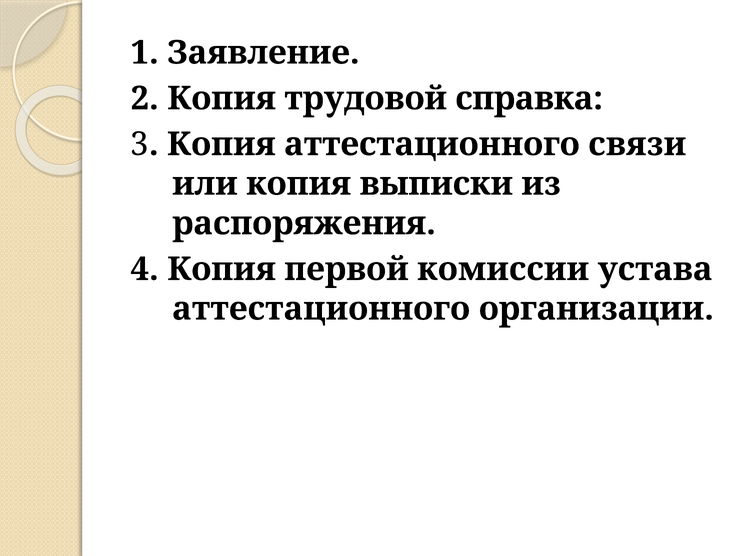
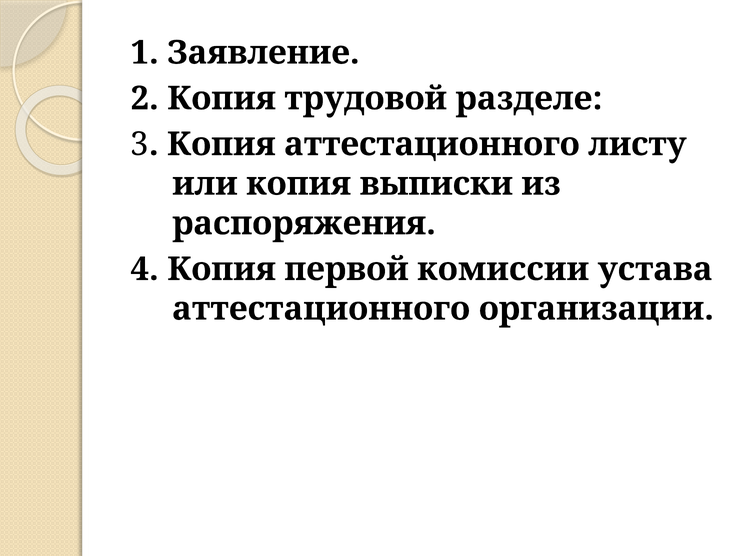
справка: справка -> разделе
связи: связи -> листу
